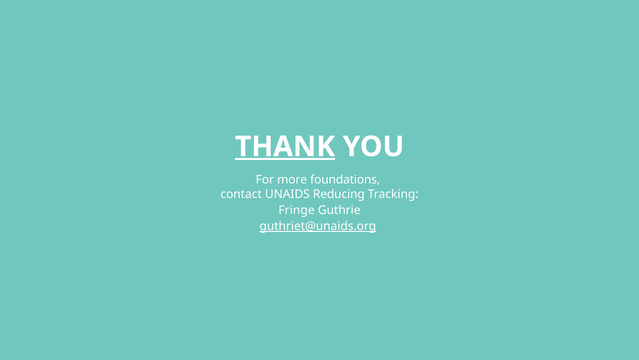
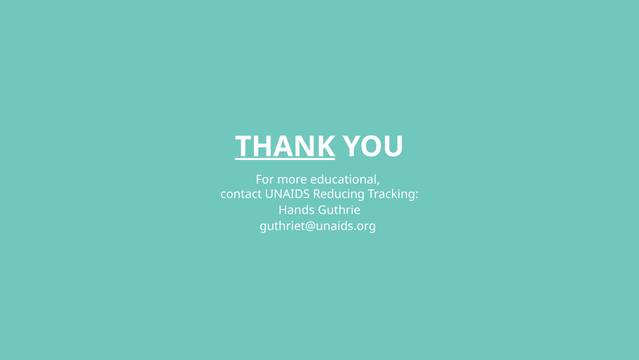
foundations: foundations -> educational
Fringe: Fringe -> Hands
guthriet@unaids.org underline: present -> none
